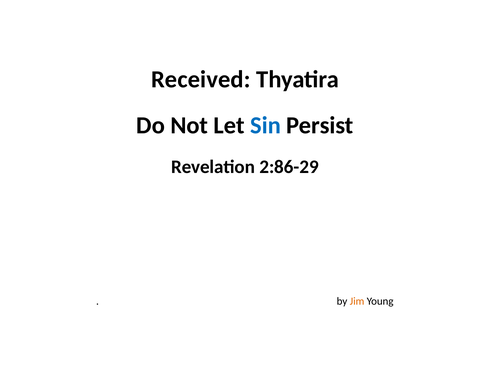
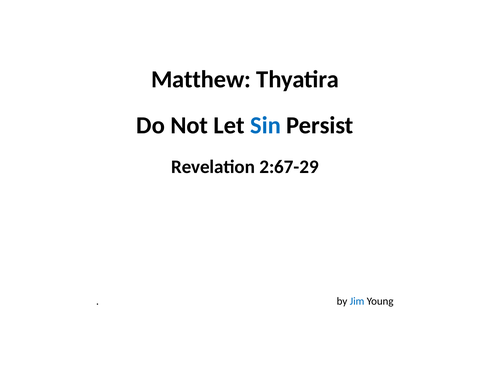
Received: Received -> Matthew
2:86-29: 2:86-29 -> 2:67-29
Jim colour: orange -> blue
